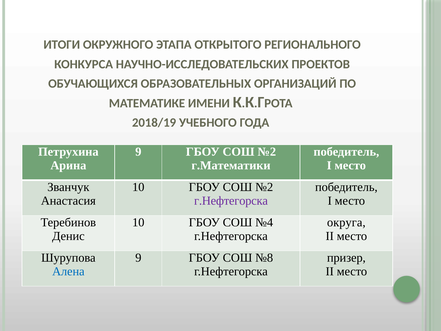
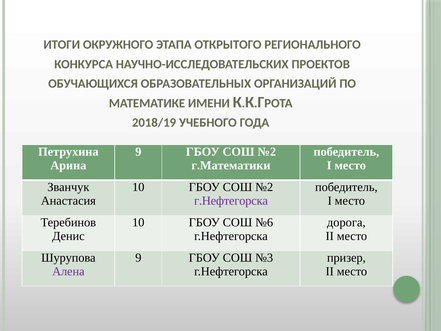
№4: №4 -> №6
округа: округа -> дорога
№8: №8 -> №3
Алена colour: blue -> purple
